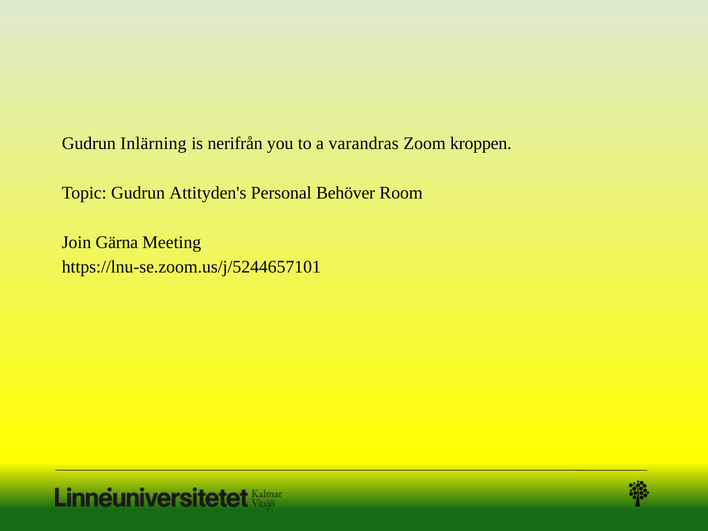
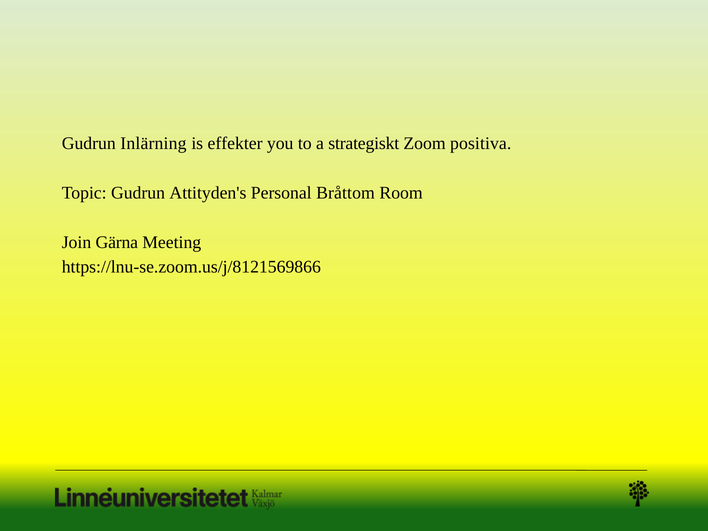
nerifrån: nerifrån -> effekter
varandras: varandras -> strategiskt
kroppen: kroppen -> positiva
Behöver: Behöver -> Bråttom
https://lnu-se.zoom.us/j/5244657101: https://lnu-se.zoom.us/j/5244657101 -> https://lnu-se.zoom.us/j/8121569866
